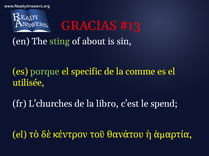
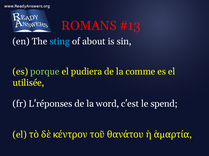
GRACIAS: GRACIAS -> ROMANS
sting colour: light green -> light blue
specific: specific -> pudiera
L'churches: L'churches -> L'réponses
libro: libro -> word
